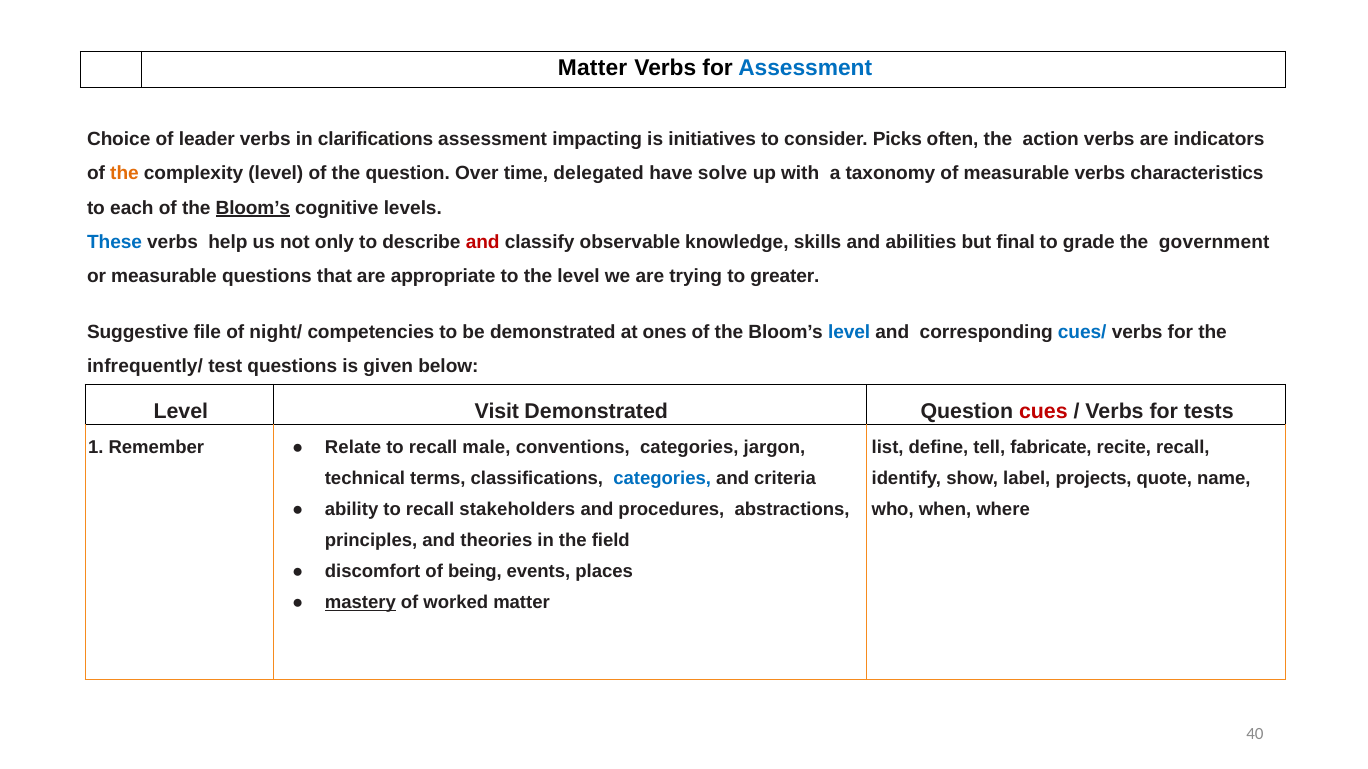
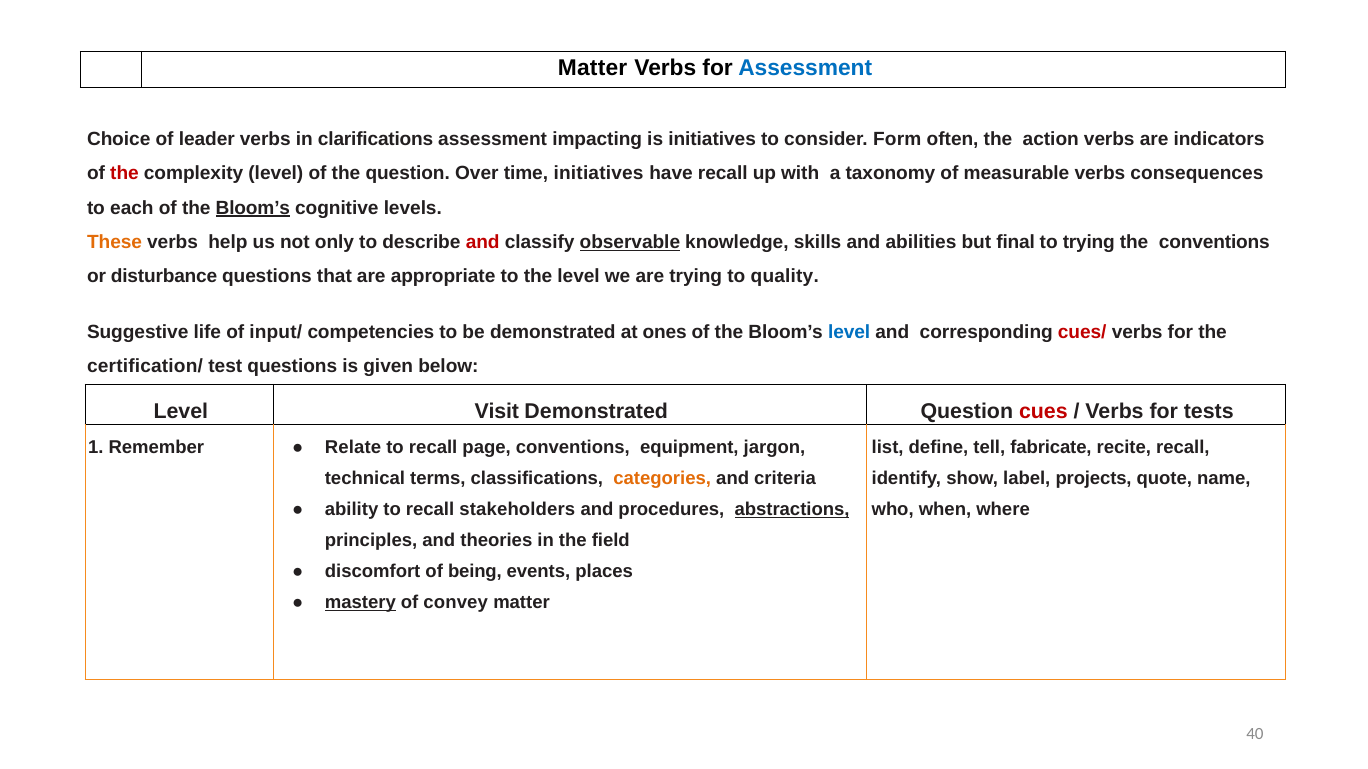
Picks: Picks -> Form
the at (124, 174) colour: orange -> red
time delegated: delegated -> initiatives
have solve: solve -> recall
characteristics: characteristics -> consequences
These colour: blue -> orange
observable underline: none -> present
to grade: grade -> trying
the government: government -> conventions
or measurable: measurable -> disturbance
greater: greater -> quality
file: file -> life
night/: night/ -> input/
cues/ colour: blue -> red
infrequently/: infrequently/ -> certification/
male: male -> page
conventions categories: categories -> equipment
categories at (662, 478) colour: blue -> orange
abstractions underline: none -> present
worked: worked -> convey
